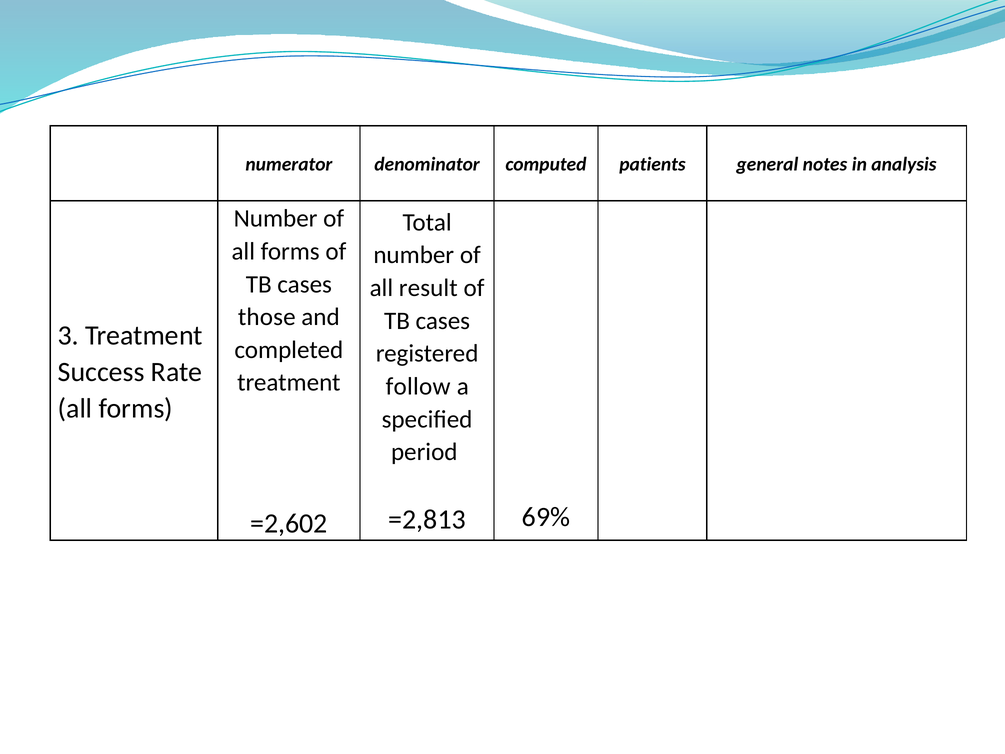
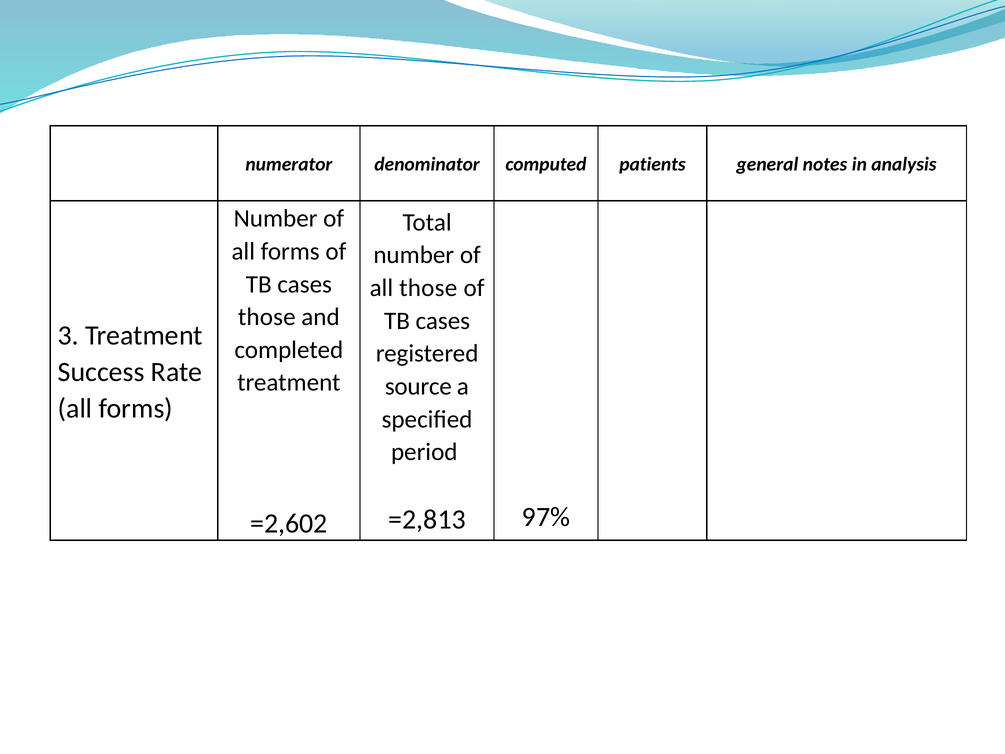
all result: result -> those
follow: follow -> source
69%: 69% -> 97%
